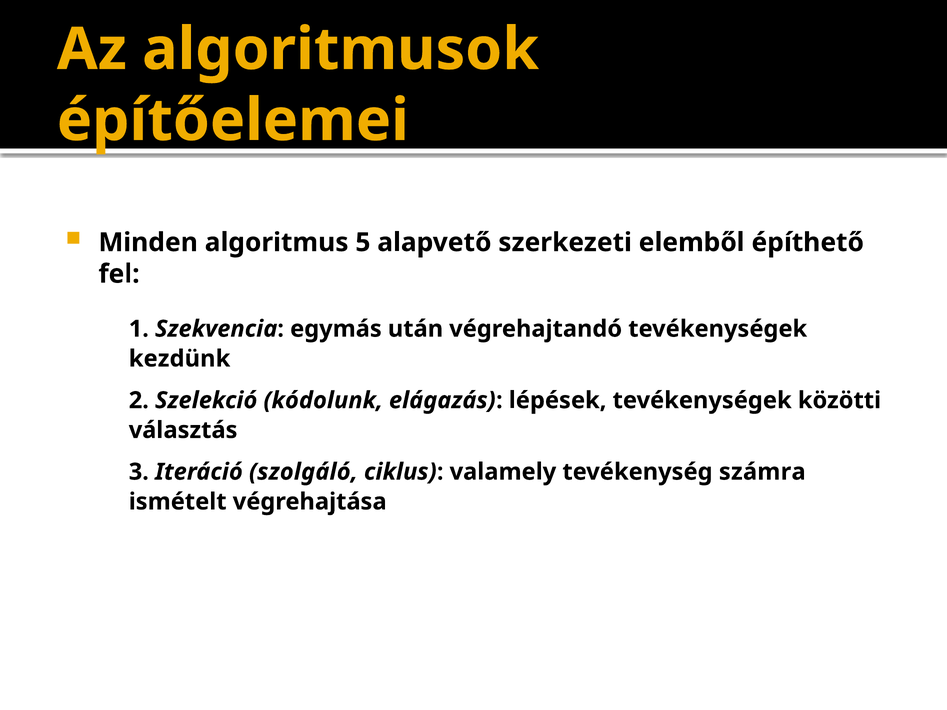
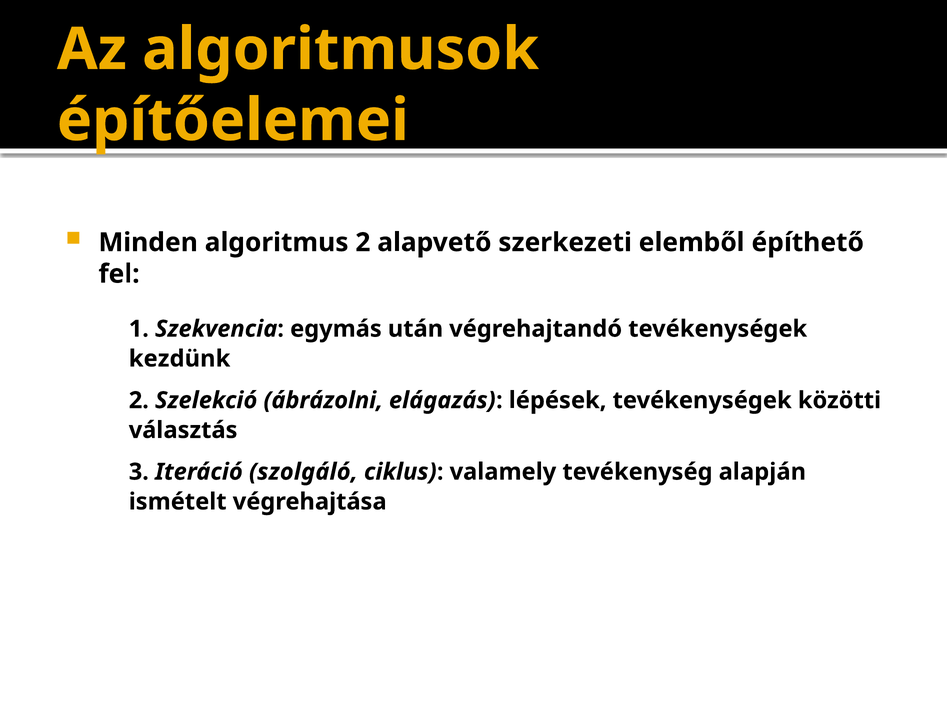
algoritmus 5: 5 -> 2
kódolunk: kódolunk -> ábrázolni
számra: számra -> alapján
